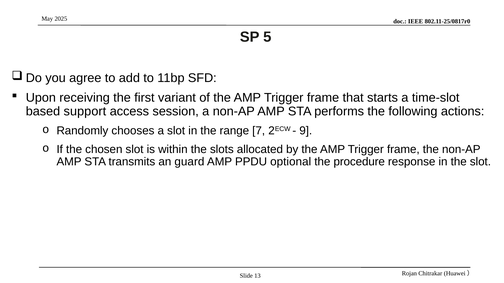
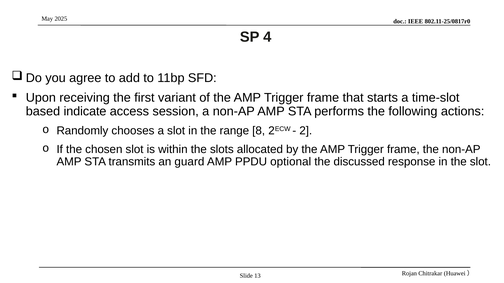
5: 5 -> 4
support: support -> indicate
7: 7 -> 8
9: 9 -> 2
procedure: procedure -> discussed
